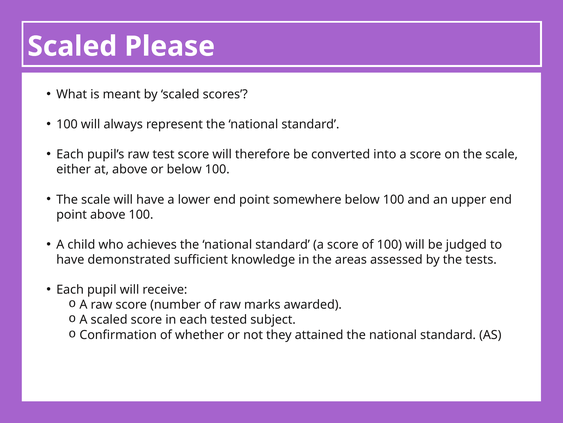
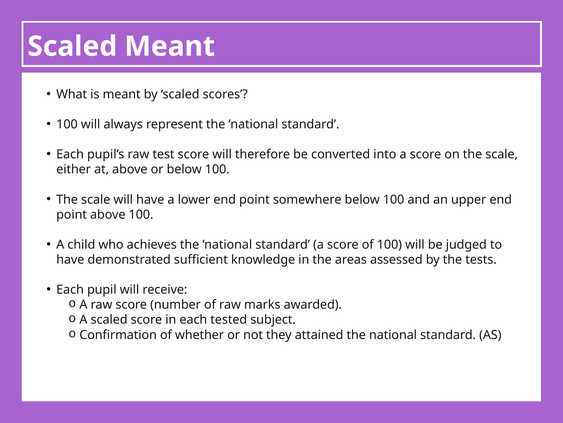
Scaled Please: Please -> Meant
